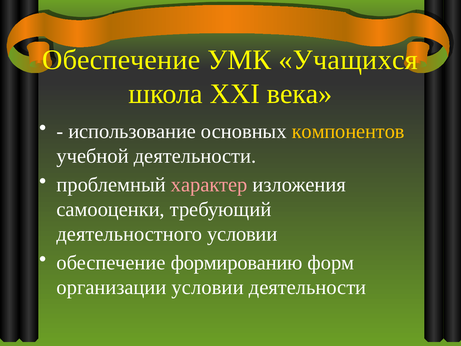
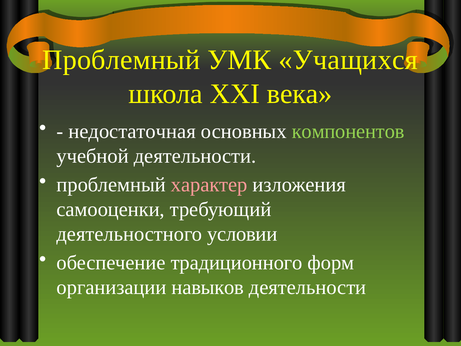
Обеспечение at (121, 60): Обеспечение -> Проблемный
использование: использование -> недостаточная
компонентов colour: yellow -> light green
формированию: формированию -> традиционного
организации условии: условии -> навыков
